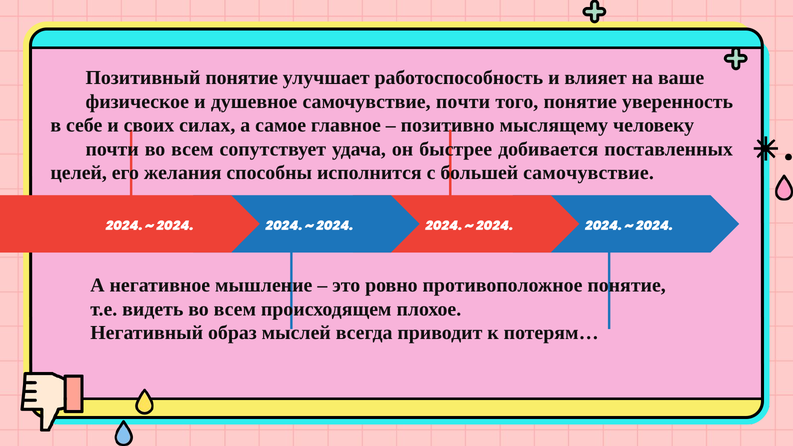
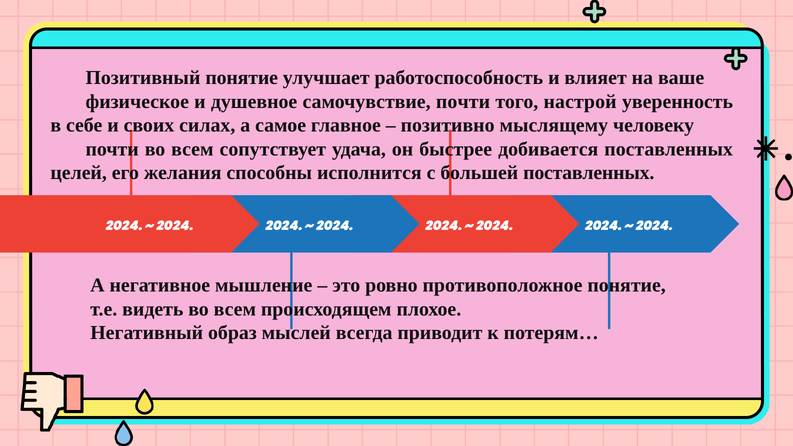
того понятие: понятие -> настрой
большей самочувствие: самочувствие -> поставленных
